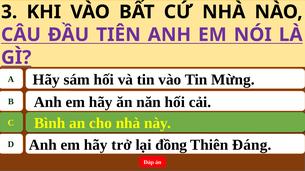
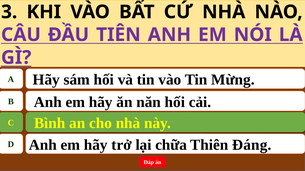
đồng: đồng -> chữa
